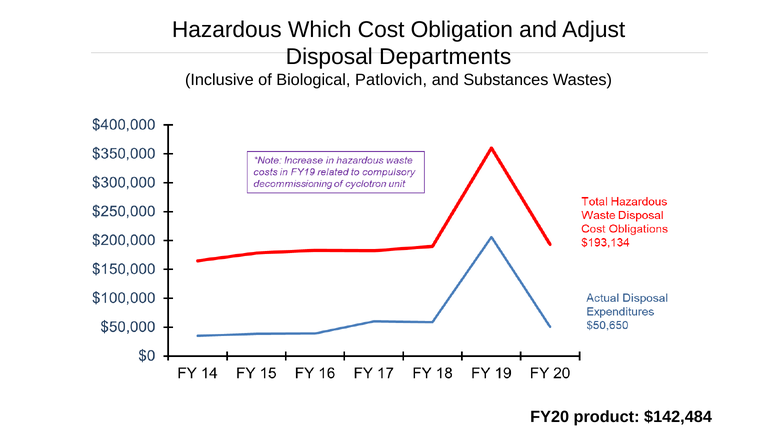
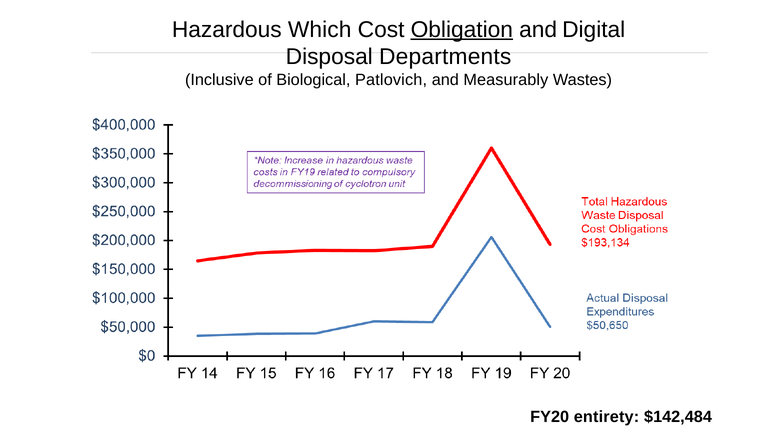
Obligation underline: none -> present
Adjust: Adjust -> Digital
Substances: Substances -> Measurably
product: product -> entirety
